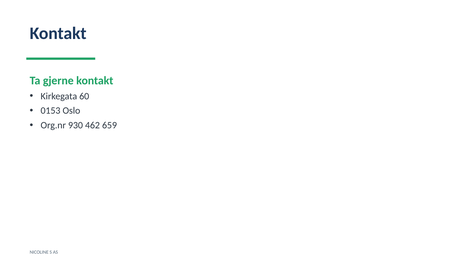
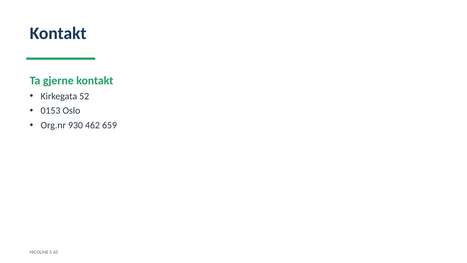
60: 60 -> 52
